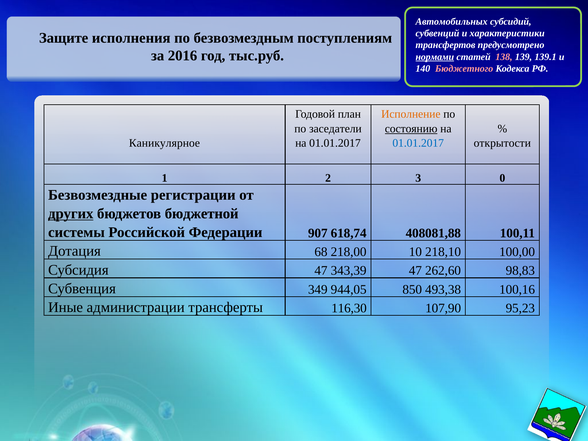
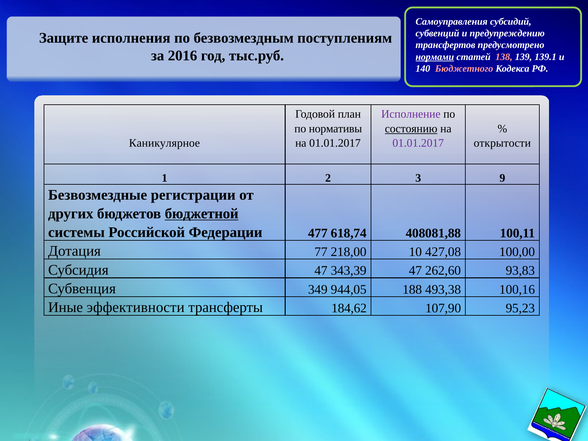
Автомобильных: Автомобильных -> Самоуправления
характеристики: характеристики -> предупреждению
Исполнение colour: orange -> purple
заседатели: заседатели -> нормативы
01.01.2017 at (418, 143) colour: blue -> purple
0: 0 -> 9
других underline: present -> none
бюджетной underline: none -> present
907: 907 -> 477
68: 68 -> 77
218,10: 218,10 -> 427,08
98,83: 98,83 -> 93,83
850: 850 -> 188
администрации: администрации -> эффективности
116,30: 116,30 -> 184,62
